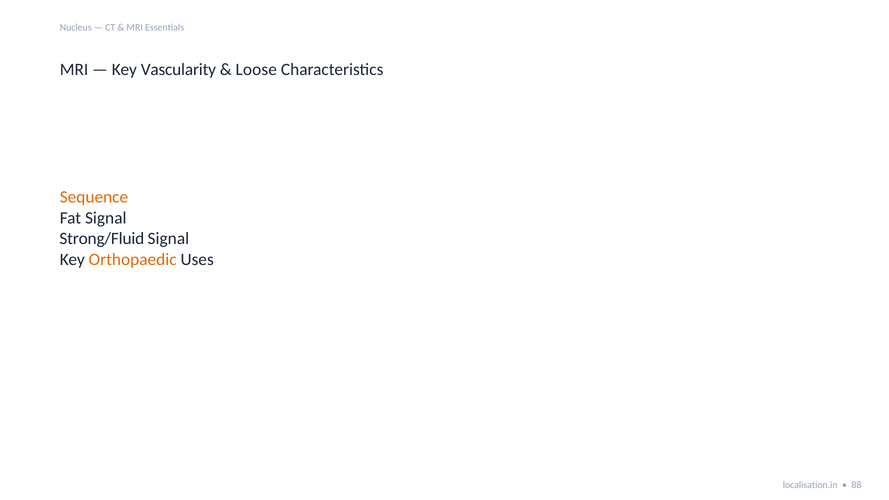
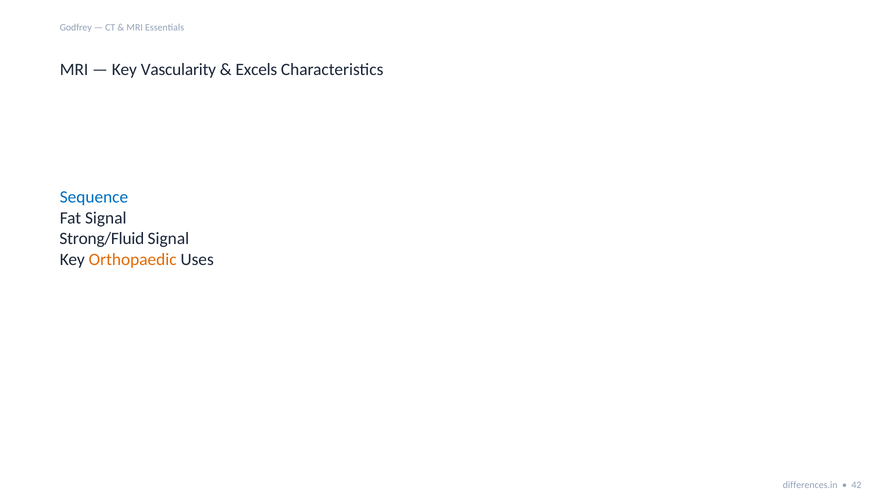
Nucleus: Nucleus -> Godfrey
Loose: Loose -> Excels
Sequence colour: orange -> blue
localisation.in: localisation.in -> differences.in
88: 88 -> 42
